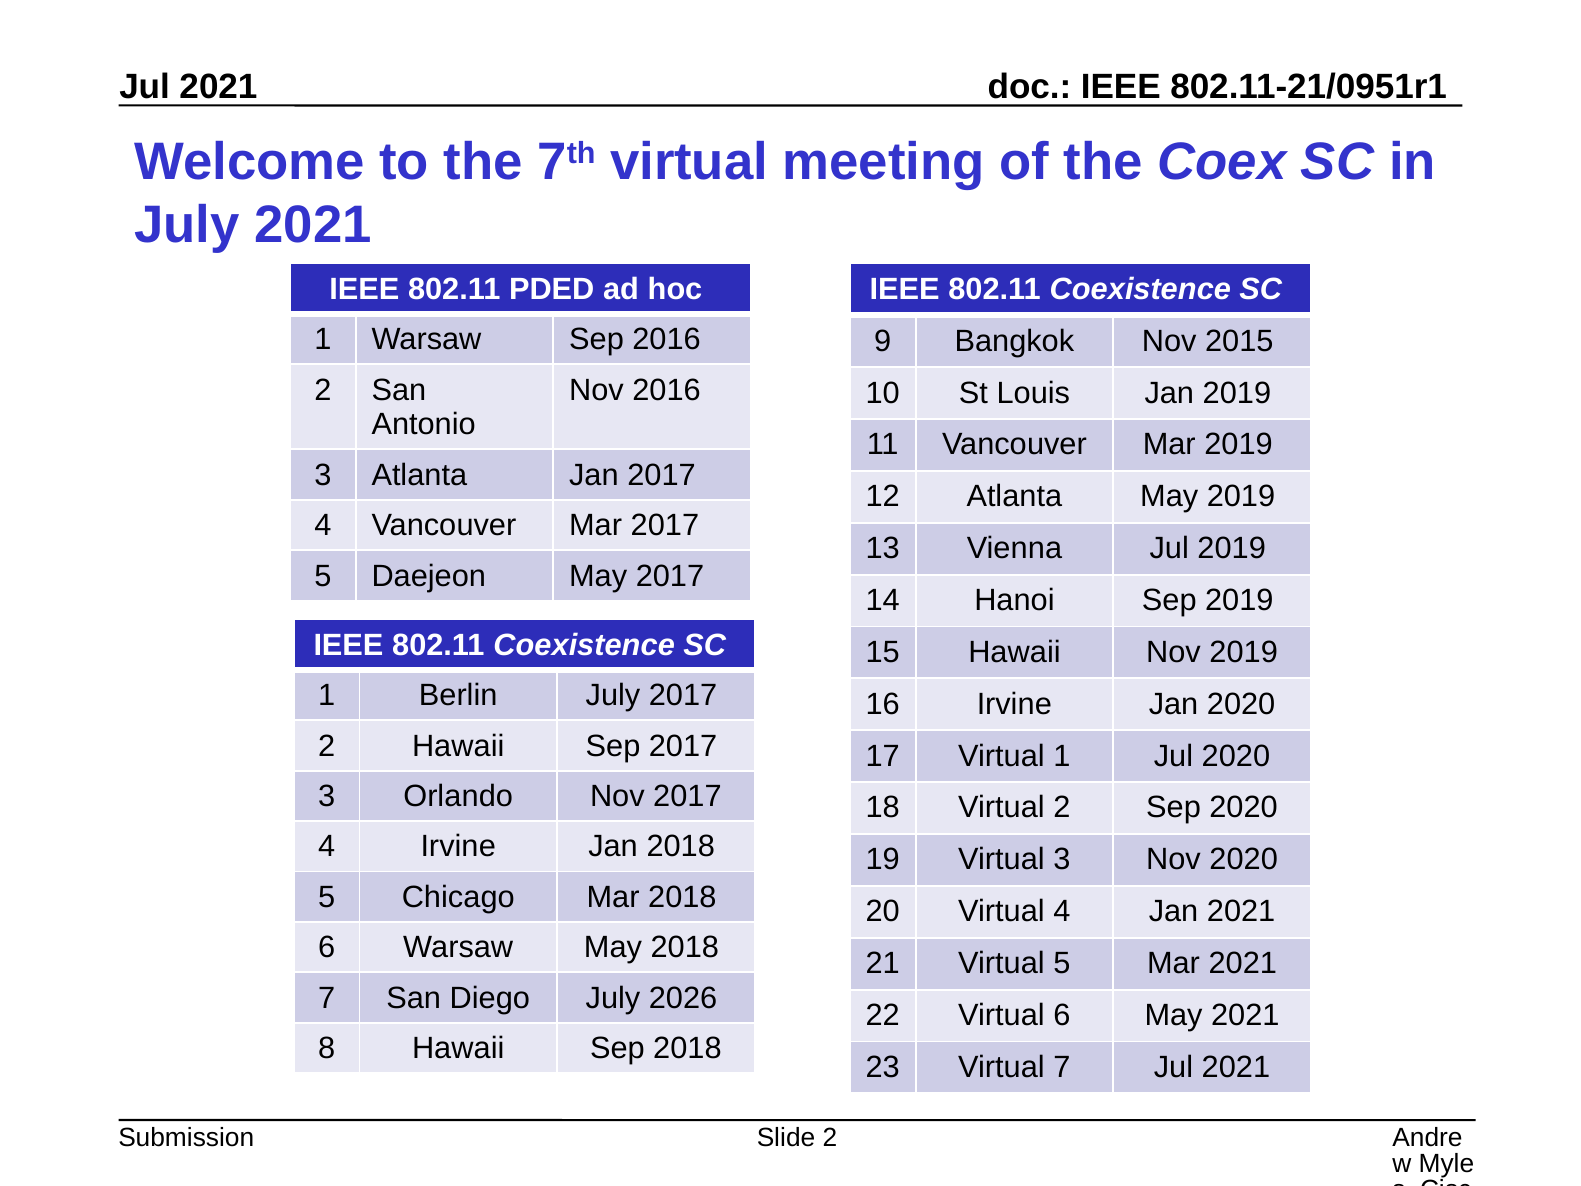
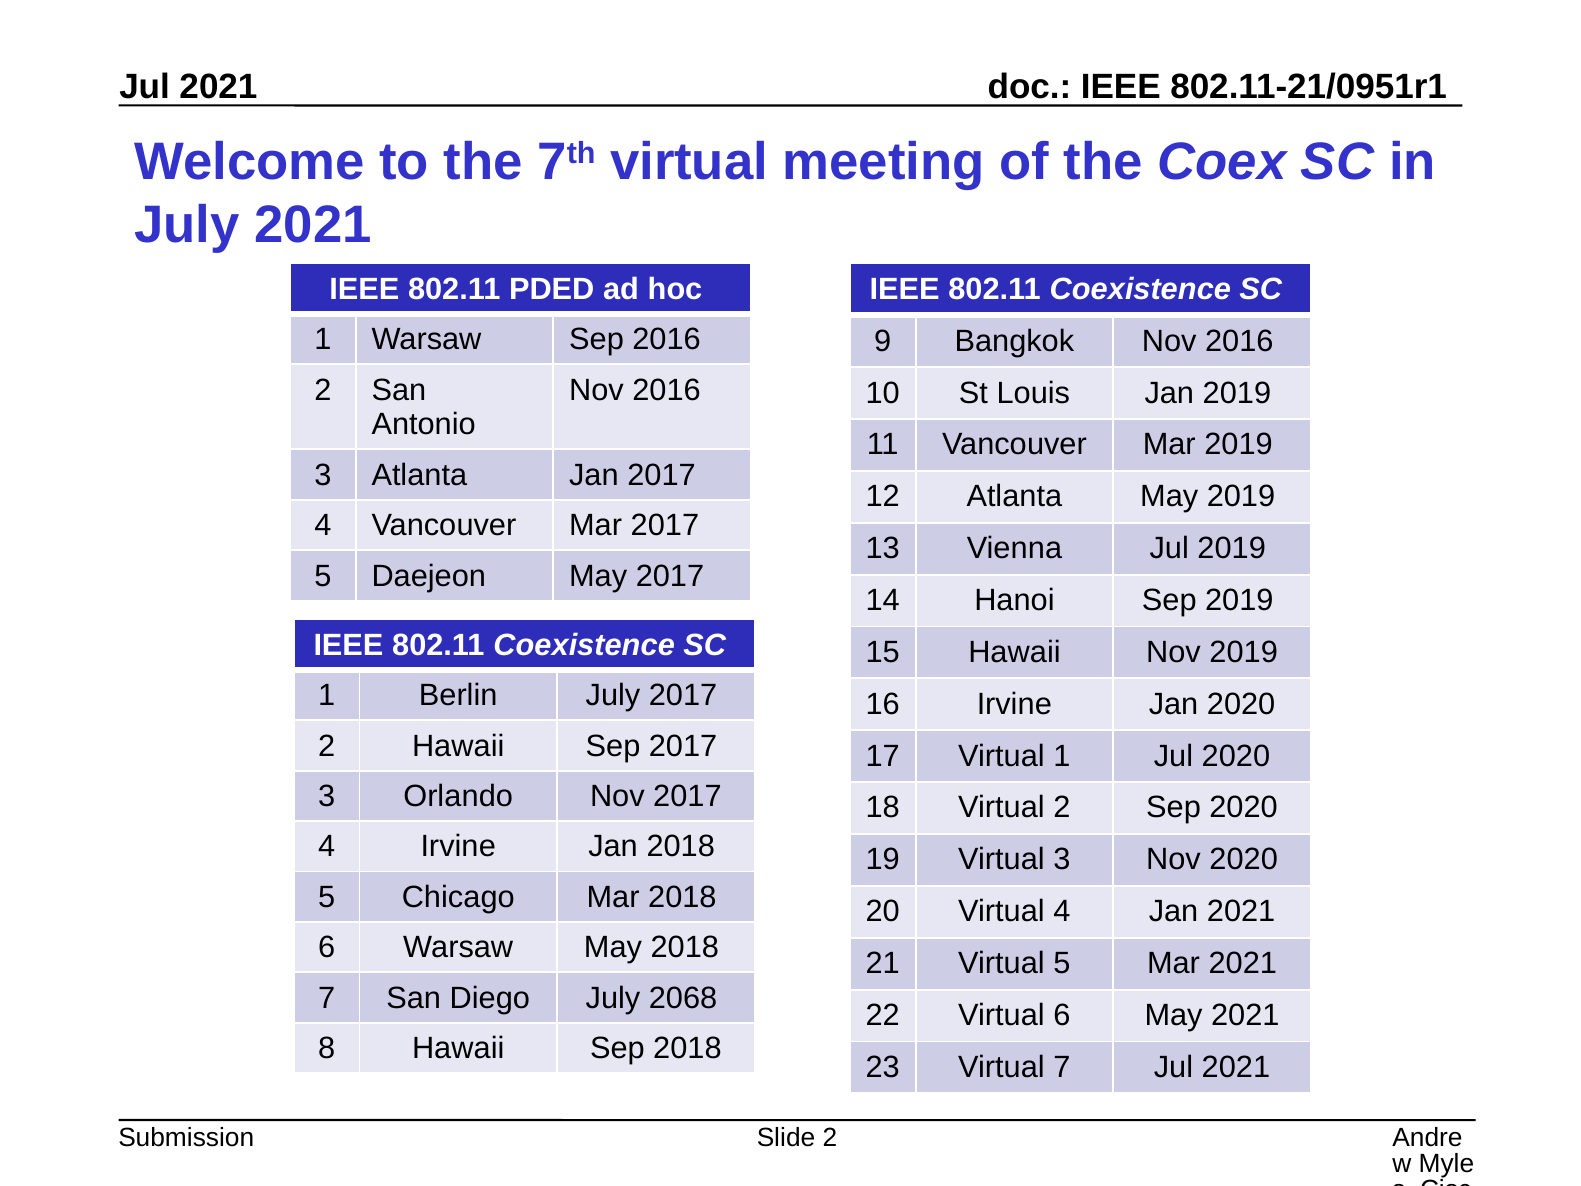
Bangkok Nov 2015: 2015 -> 2016
2026: 2026 -> 2068
